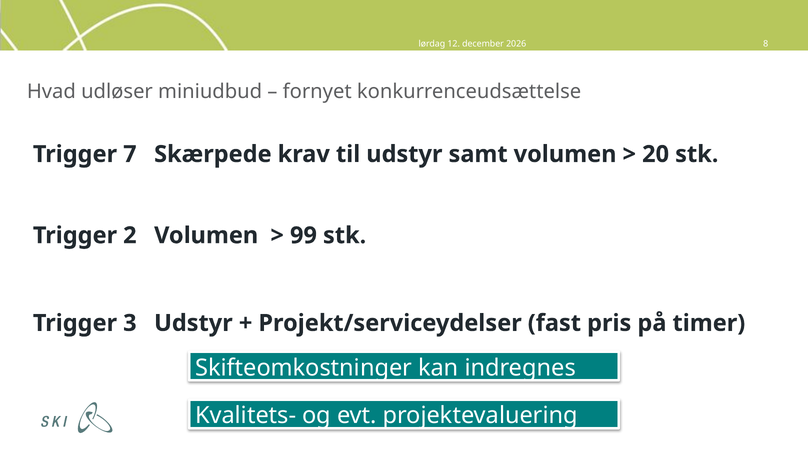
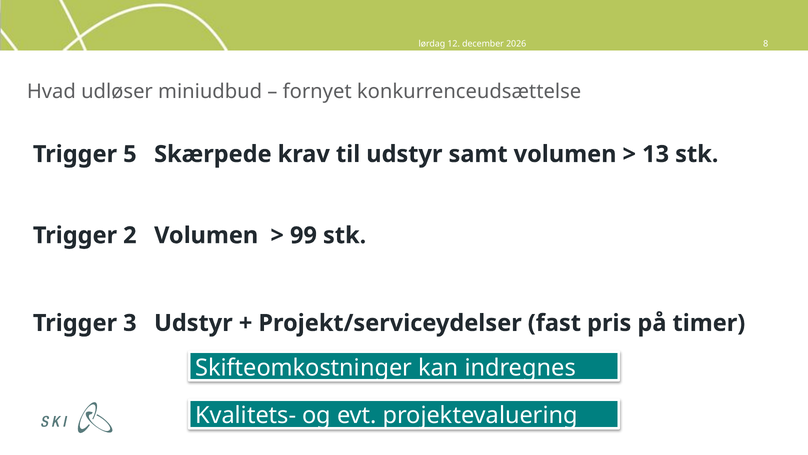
7: 7 -> 5
20: 20 -> 13
